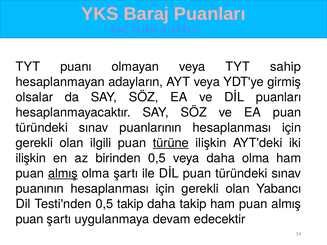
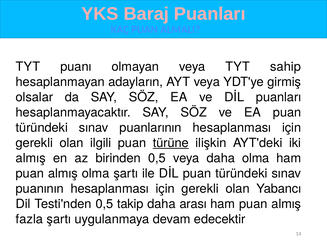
ilişkin at (31, 158): ilişkin -> almış
almış at (63, 174) underline: present -> none
daha takip: takip -> arası
puan at (30, 219): puan -> fazla
